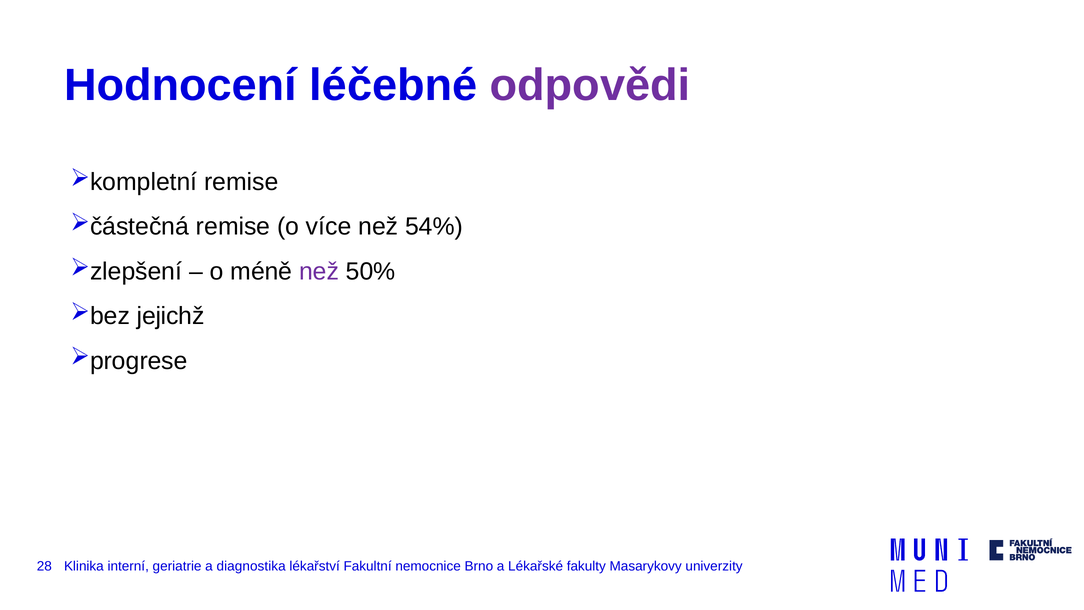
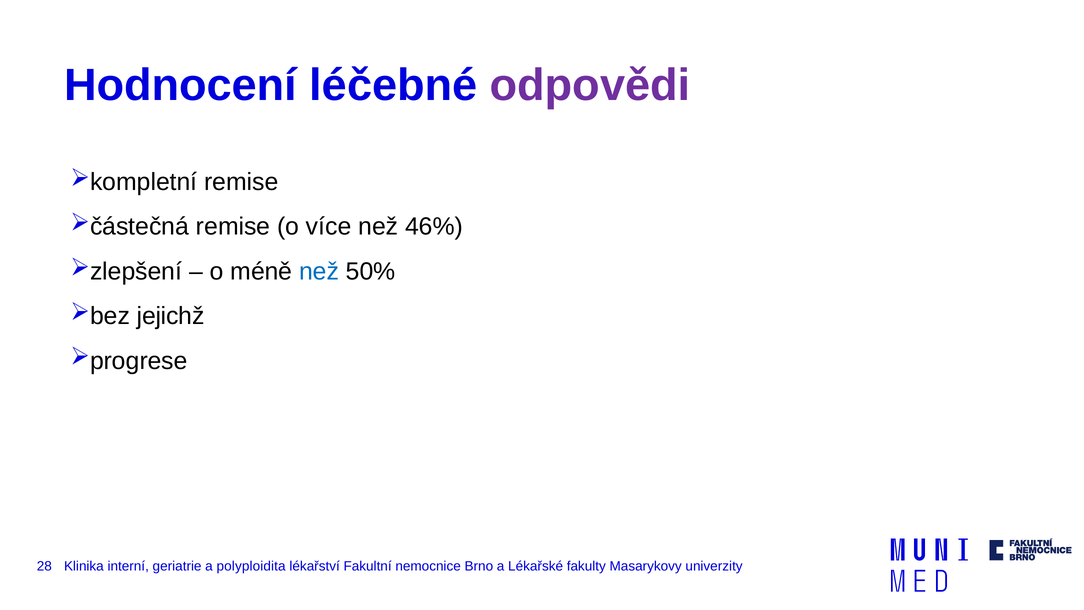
54%: 54% -> 46%
než at (319, 271) colour: purple -> blue
diagnostika: diagnostika -> polyploidita
